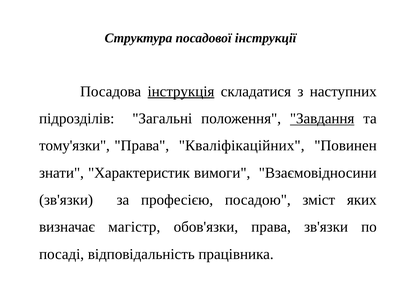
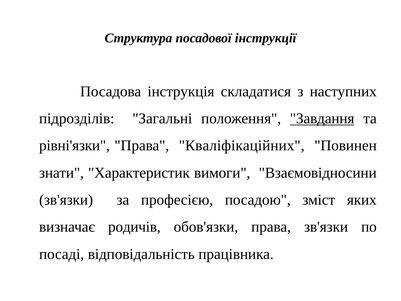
інструкція underline: present -> none
тому'язки: тому'язки -> рiвнi'язки
магiстр: магiстр -> родичів
